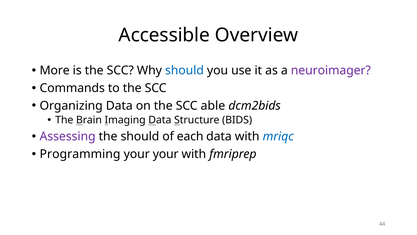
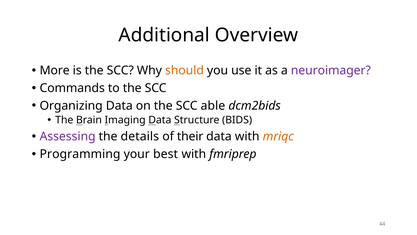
Accessible: Accessible -> Additional
should at (184, 71) colour: blue -> orange
the should: should -> details
each: each -> their
mriqc colour: blue -> orange
your your: your -> best
